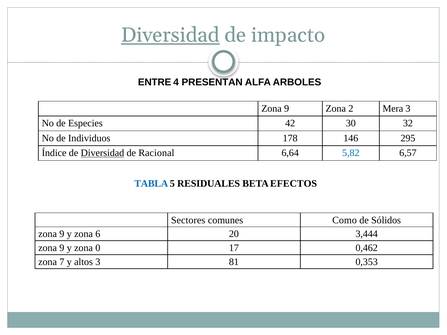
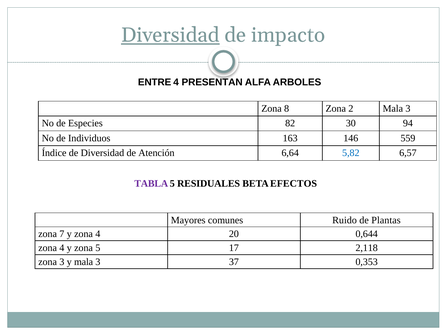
9 at (287, 109): 9 -> 8
2 Mera: Mera -> Mala
42: 42 -> 82
32: 32 -> 94
178: 178 -> 163
295: 295 -> 559
Diversidad at (102, 153) underline: present -> none
Racional: Racional -> Atención
TABLA colour: blue -> purple
Sectores: Sectores -> Mayores
Como: Como -> Ruido
Sólidos: Sólidos -> Plantas
9 at (62, 234): 9 -> 7
y zona 6: 6 -> 4
3,444: 3,444 -> 0,644
9 at (62, 248): 9 -> 4
zona 0: 0 -> 5
0,462: 0,462 -> 2,118
zona 7: 7 -> 3
y altos: altos -> mala
81: 81 -> 37
